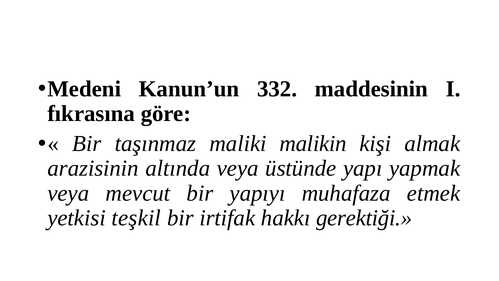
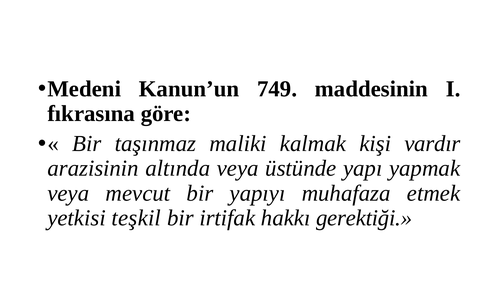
332: 332 -> 749
malikin: malikin -> kalmak
almak: almak -> vardır
